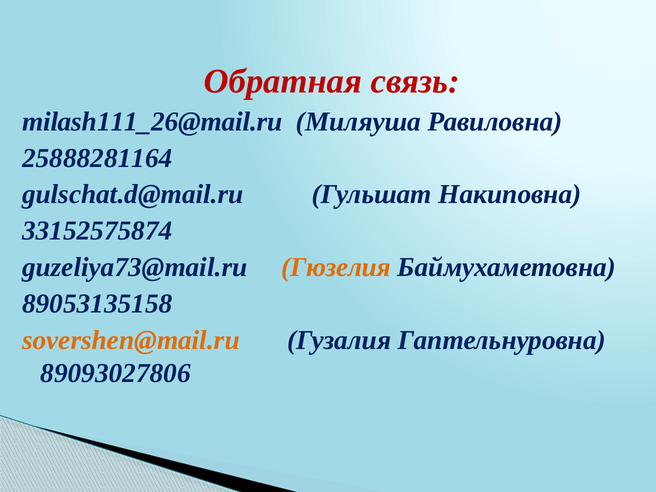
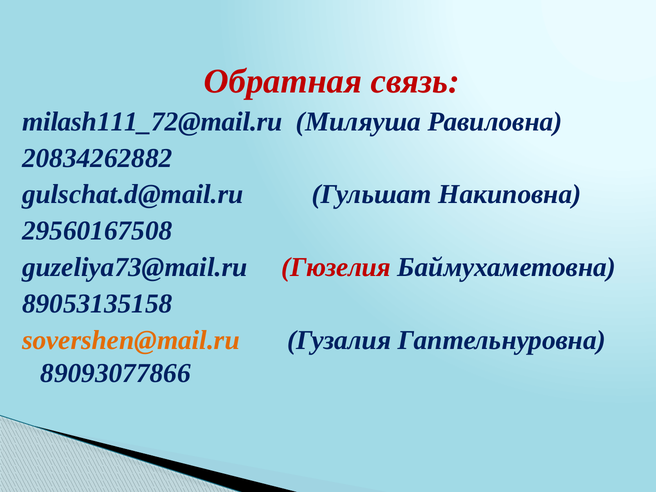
milash111_26@mail.ru: milash111_26@mail.ru -> milash111_72@mail.ru
25888281164: 25888281164 -> 20834262882
33152575874: 33152575874 -> 29560167508
Гюзелия colour: orange -> red
89093027806: 89093027806 -> 89093077866
